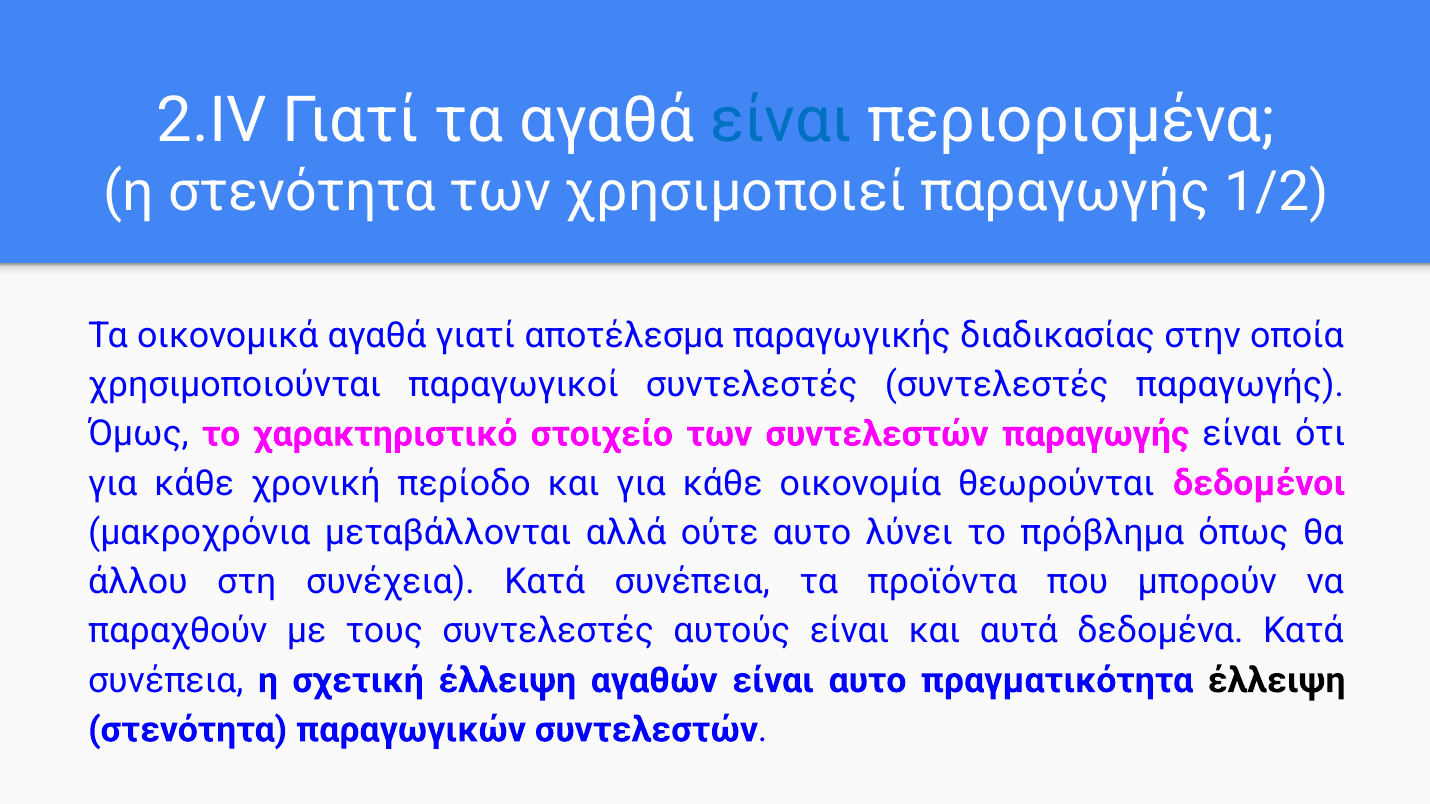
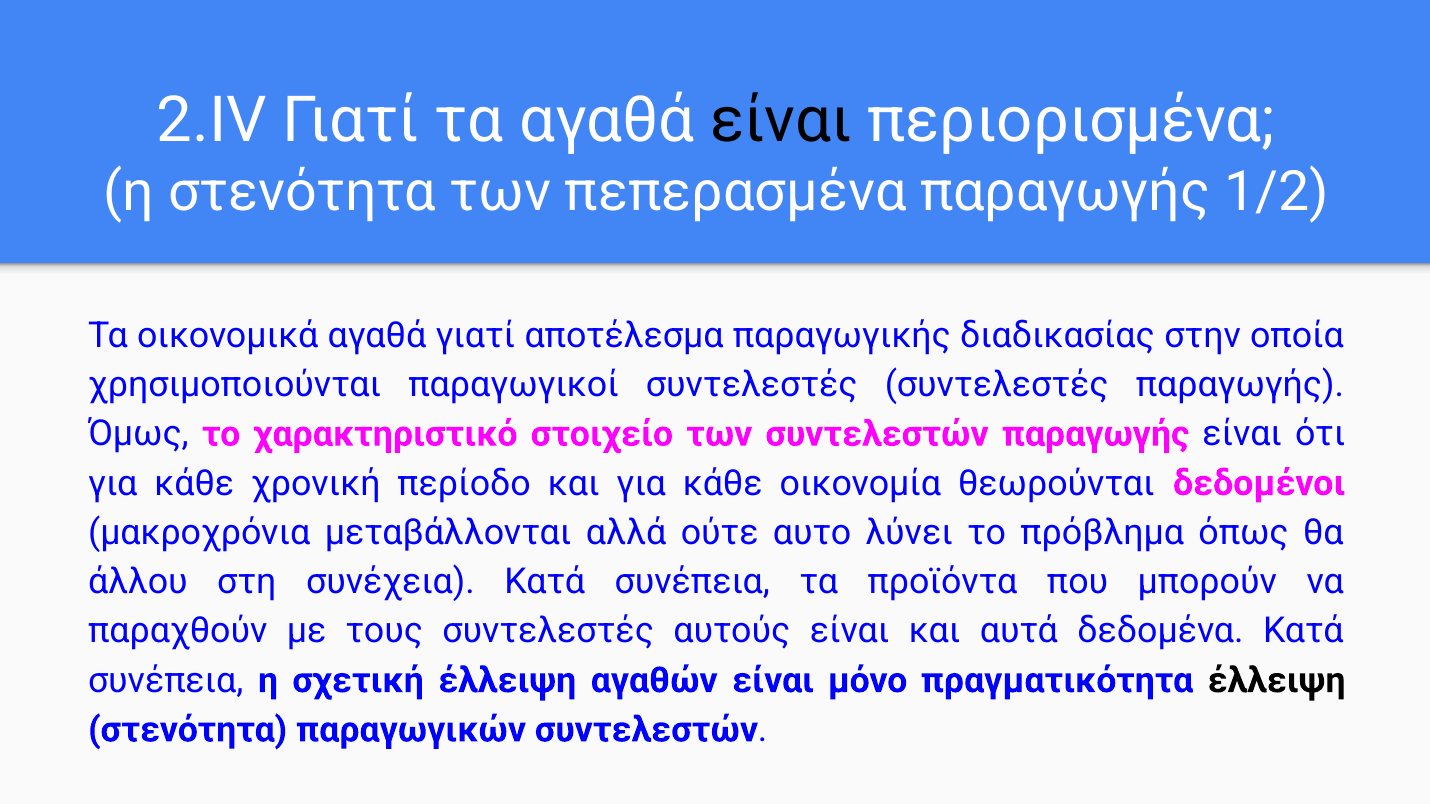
είναι at (781, 121) colour: blue -> black
χρησιμοποιεί: χρησιμοποιεί -> πεπερασμένα
είναι αυτο: αυτο -> μόνο
